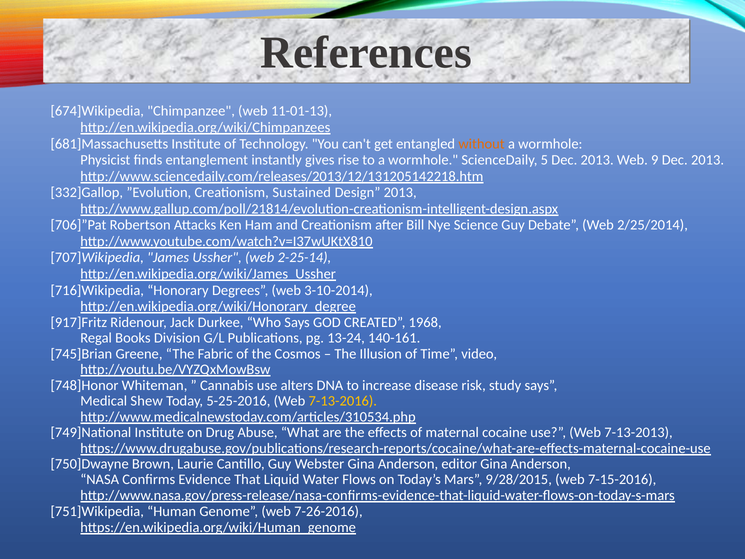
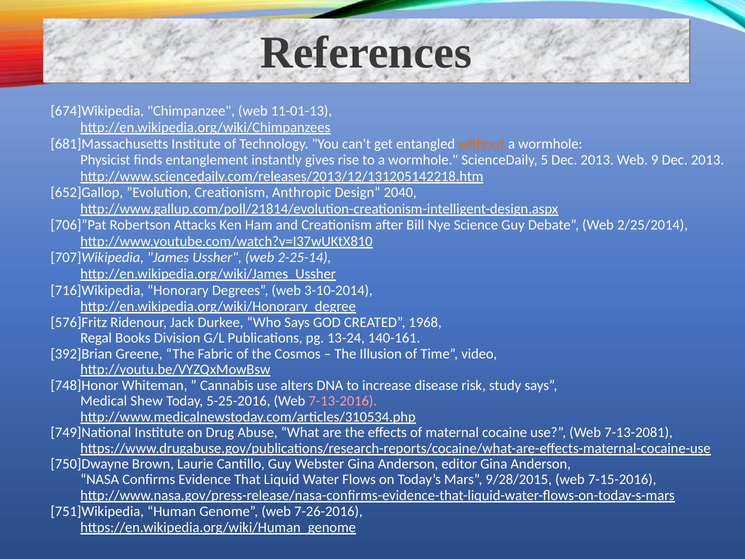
332]Gallop: 332]Gallop -> 652]Gallop
Sustained: Sustained -> Anthropic
Design 2013: 2013 -> 2040
917]Fritz: 917]Fritz -> 576]Fritz
745]Brian: 745]Brian -> 392]Brian
7-13-2016 colour: yellow -> pink
7-13-2013: 7-13-2013 -> 7-13-2081
